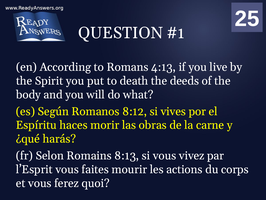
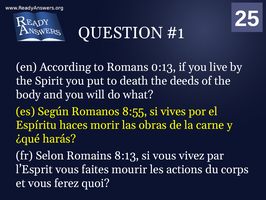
4:13: 4:13 -> 0:13
8:12: 8:12 -> 8:55
